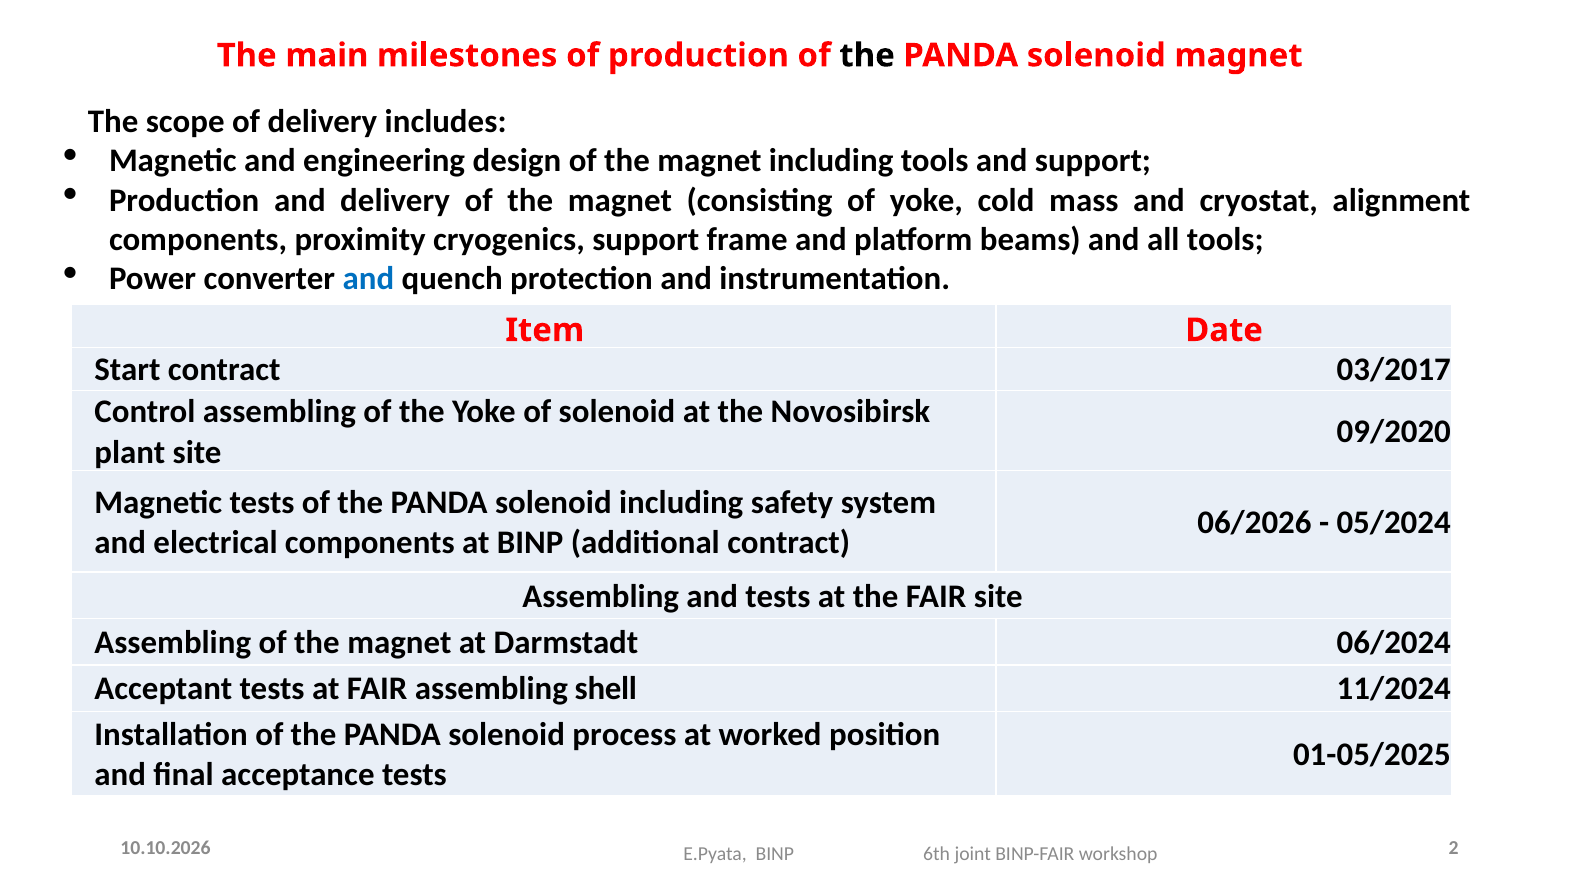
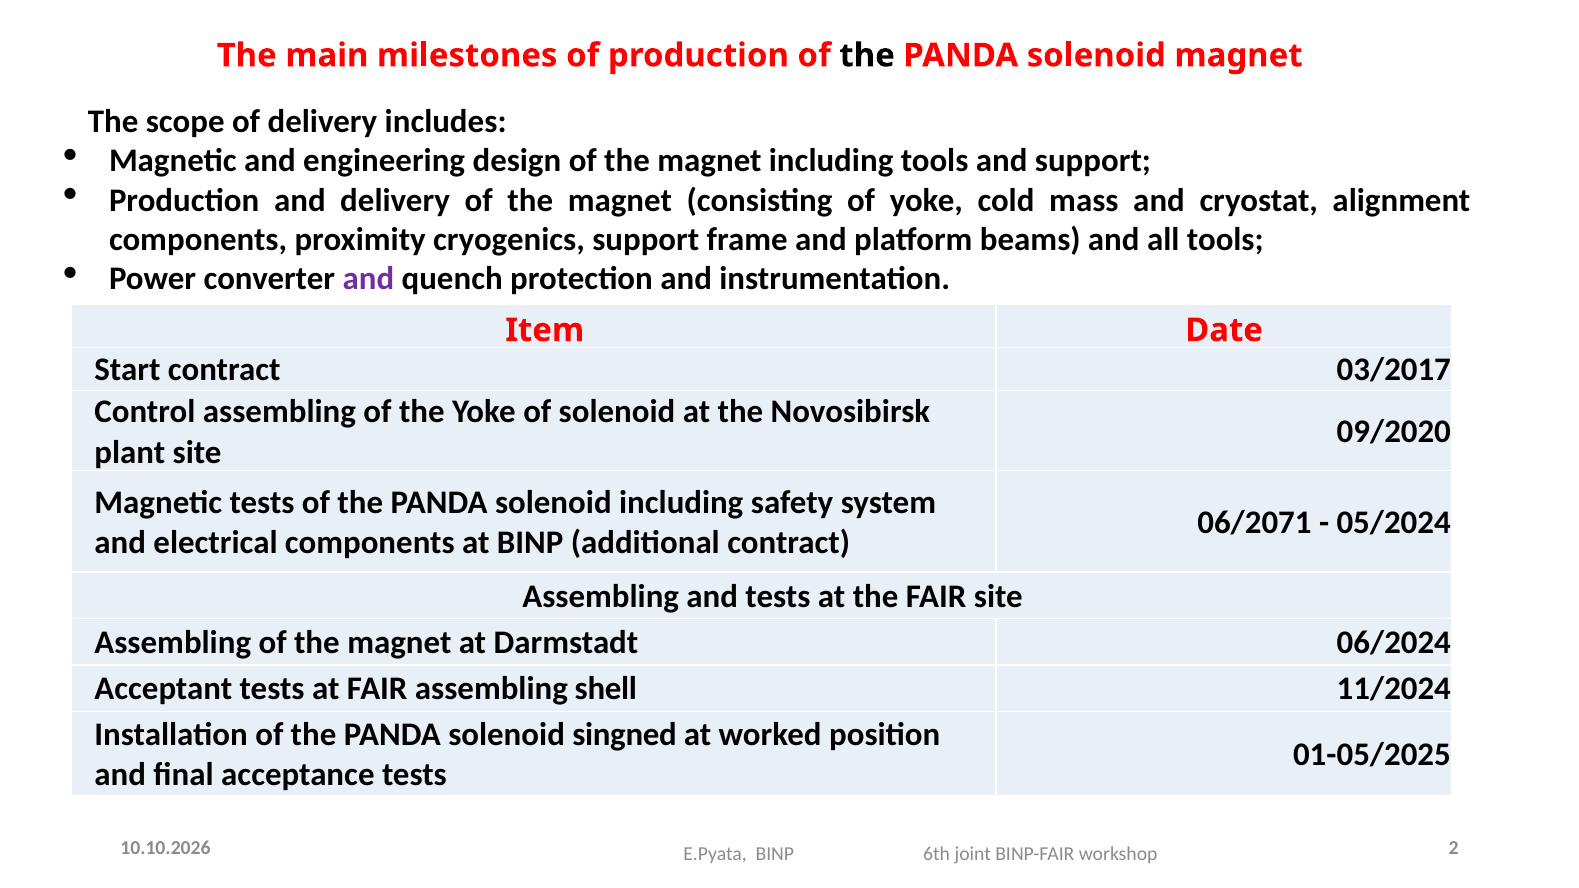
and at (368, 279) colour: blue -> purple
06/2026: 06/2026 -> 06/2071
process: process -> singned
